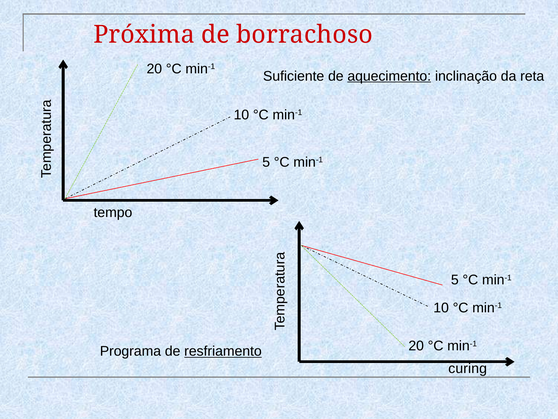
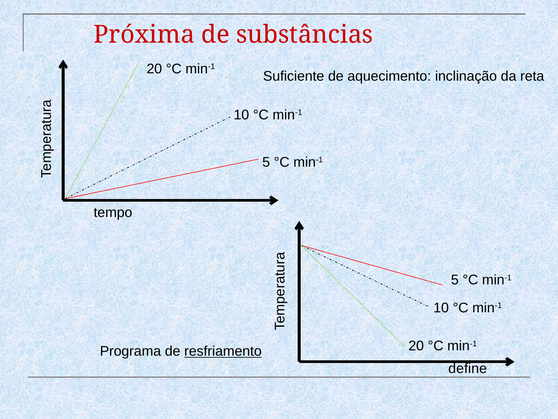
borrachoso: borrachoso -> substâncias
aquecimento underline: present -> none
curing: curing -> define
